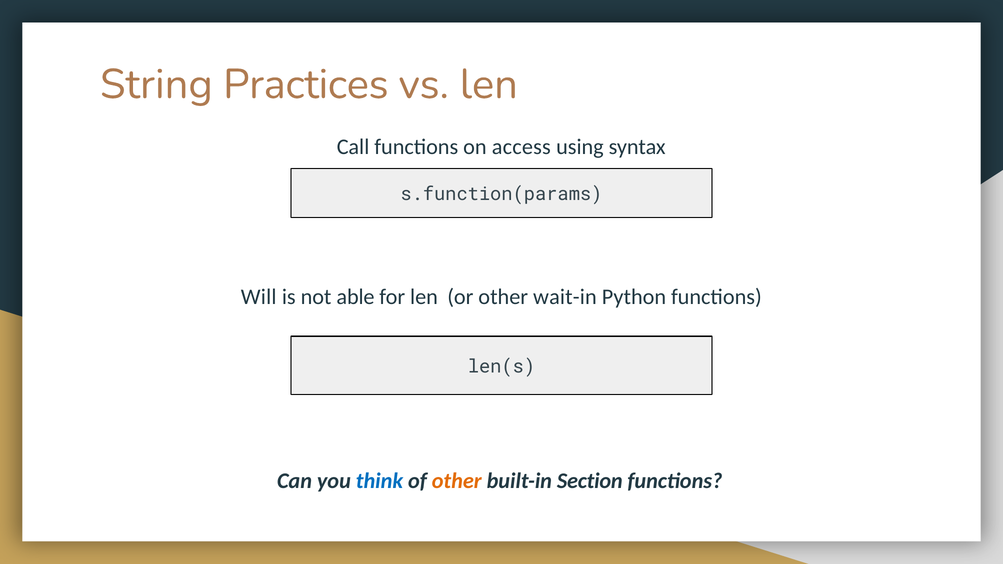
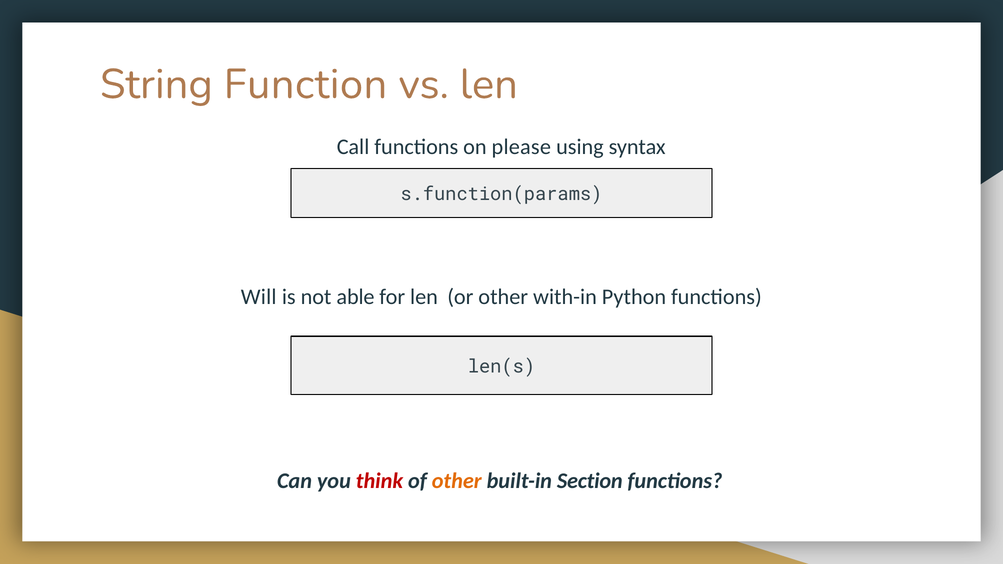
Practices: Practices -> Function
access: access -> please
wait-in: wait-in -> with-in
think colour: blue -> red
